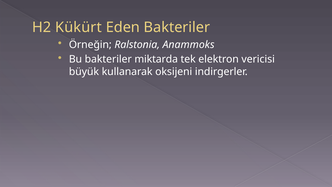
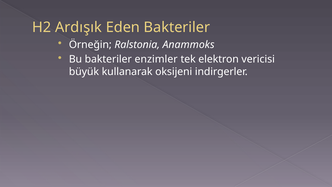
Kükürt: Kükürt -> Ardışık
miktarda: miktarda -> enzimler
